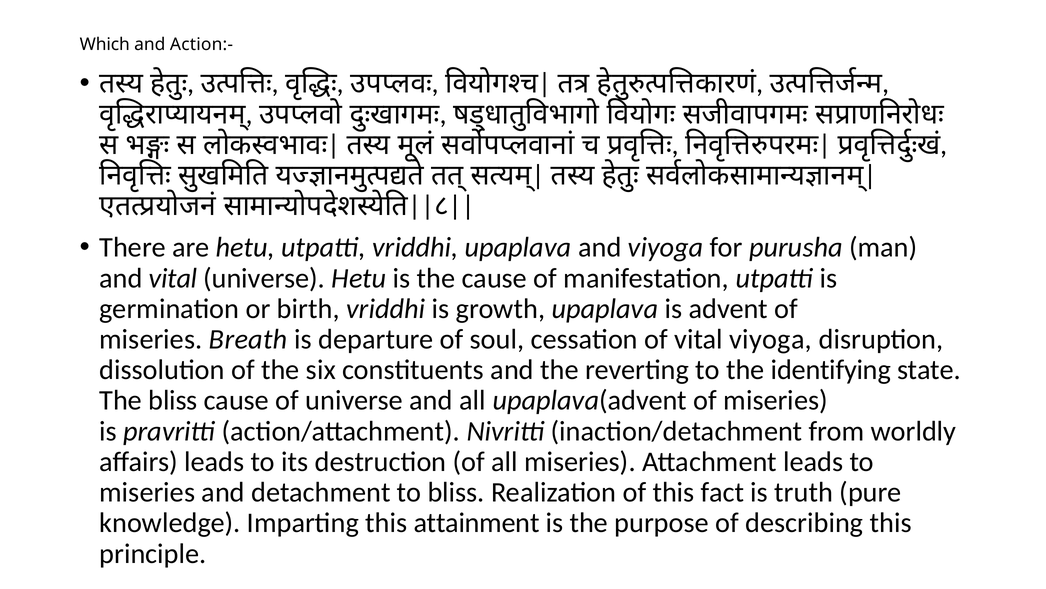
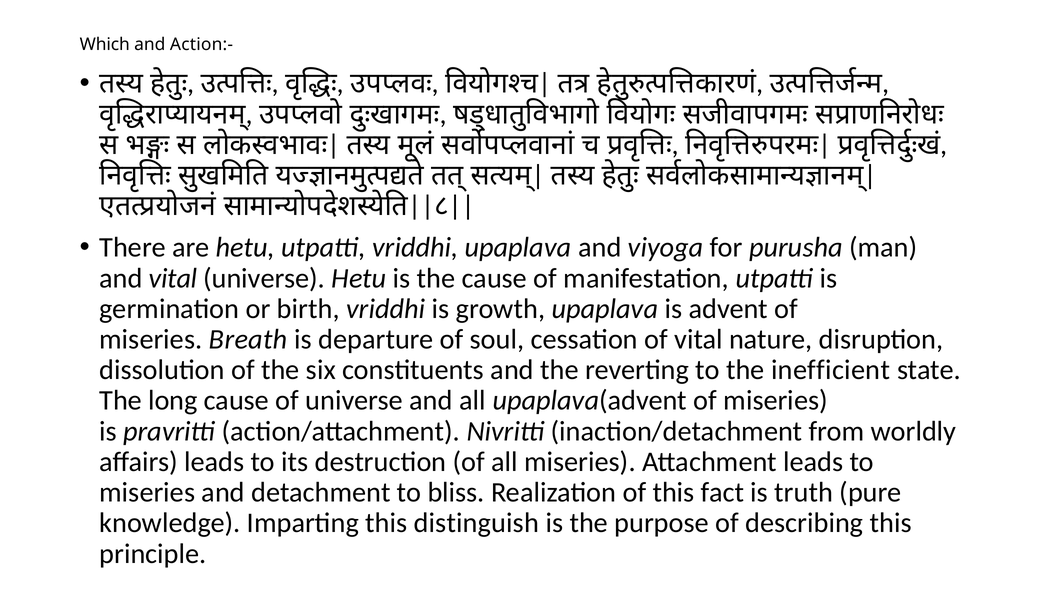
vital viyoga: viyoga -> nature
identifying: identifying -> inefficient
The bliss: bliss -> long
attainment: attainment -> distinguish
